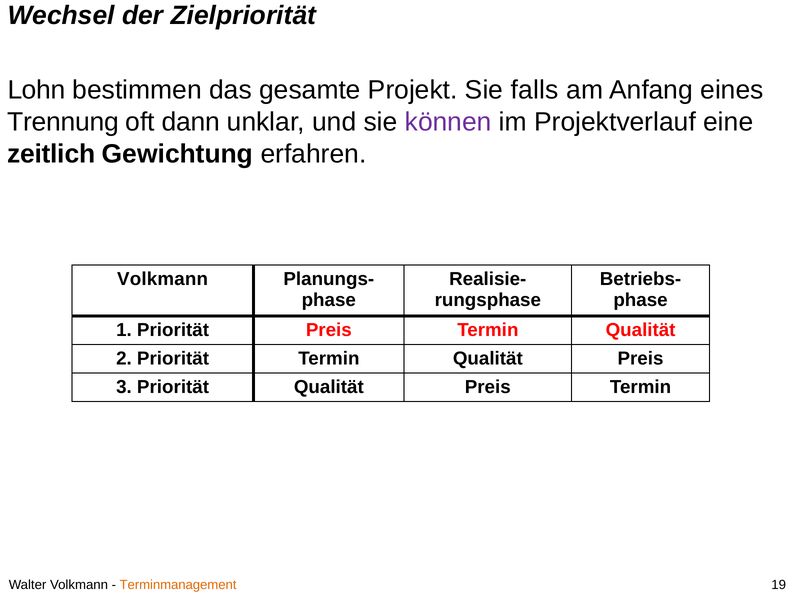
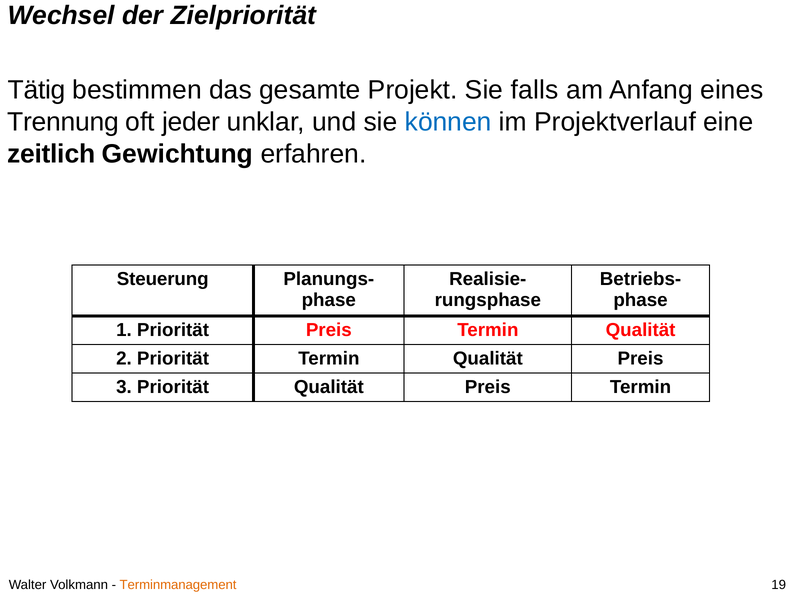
Lohn: Lohn -> Tätig
dann: dann -> jeder
können colour: purple -> blue
Volkmann at (163, 279): Volkmann -> Steuerung
